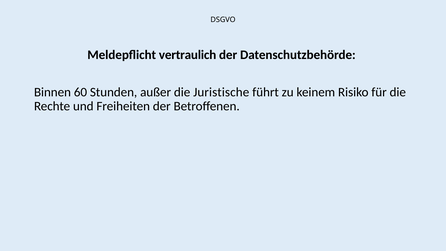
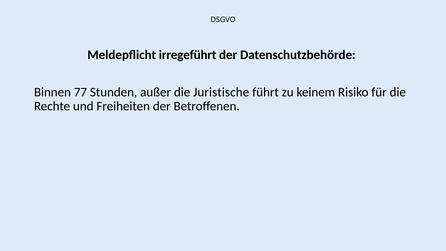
vertraulich: vertraulich -> irregeführt
60: 60 -> 77
